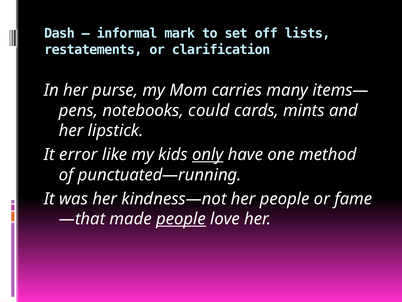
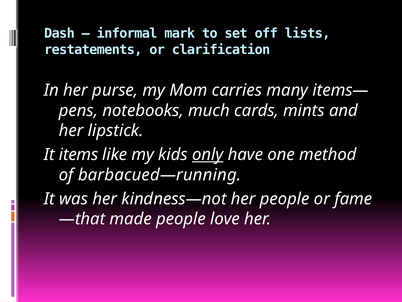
could: could -> much
error: error -> items
punctuated—running: punctuated—running -> barbacued—running
people at (181, 219) underline: present -> none
